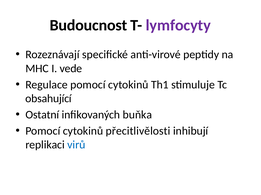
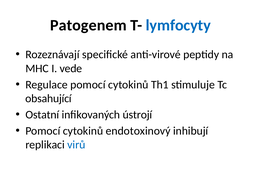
Budoucnost: Budoucnost -> Patogenem
lymfocyty colour: purple -> blue
buňka: buňka -> ústrojí
přecitlivělosti: přecitlivělosti -> endotoxinový
